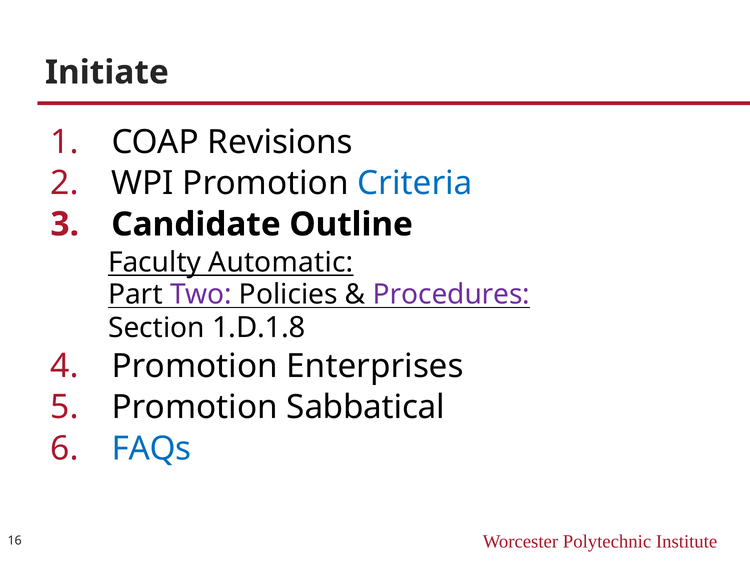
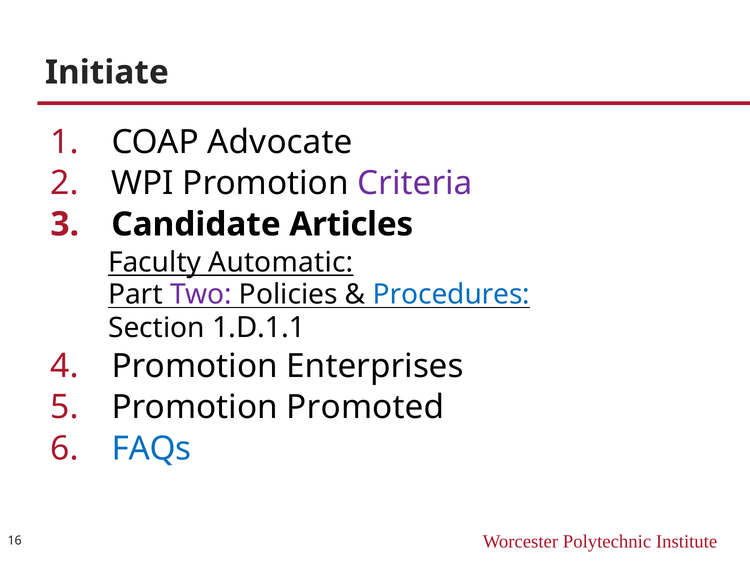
Revisions: Revisions -> Advocate
Criteria colour: blue -> purple
Outline: Outline -> Articles
Procedures colour: purple -> blue
1.D.1.8: 1.D.1.8 -> 1.D.1.1
Sabbatical: Sabbatical -> Promoted
